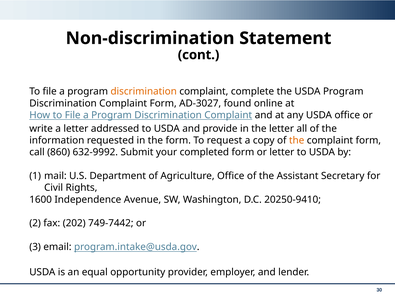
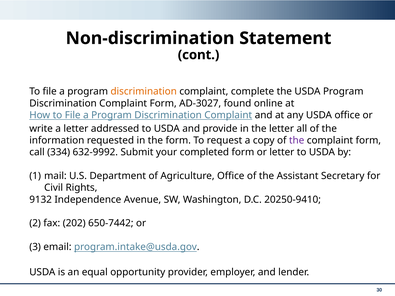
the at (297, 140) colour: orange -> purple
860: 860 -> 334
1600: 1600 -> 9132
749-7442: 749-7442 -> 650-7442
